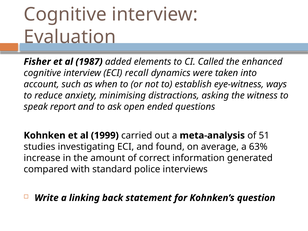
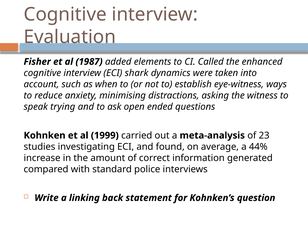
recall: recall -> shark
report: report -> trying
51: 51 -> 23
63%: 63% -> 44%
